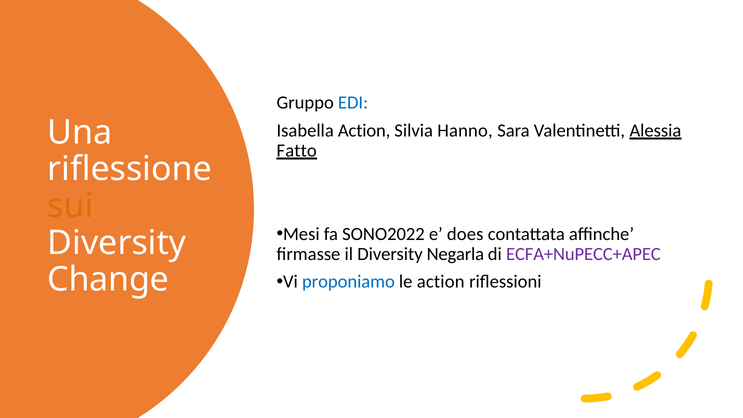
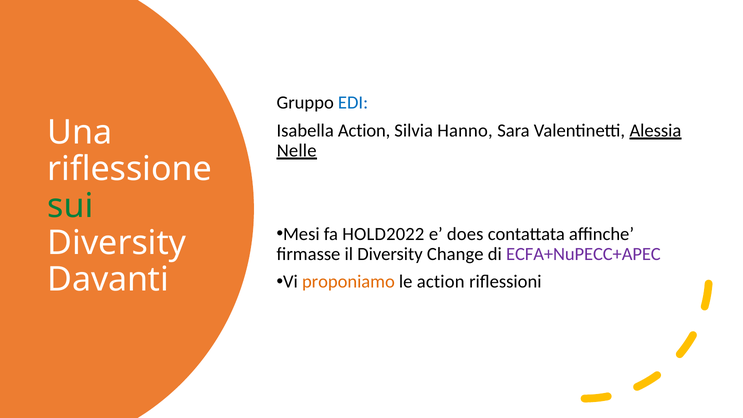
Fatto: Fatto -> Nelle
sui colour: orange -> green
SONO2022: SONO2022 -> HOLD2022
Negarla: Negarla -> Change
Change: Change -> Davanti
proponiamo colour: blue -> orange
